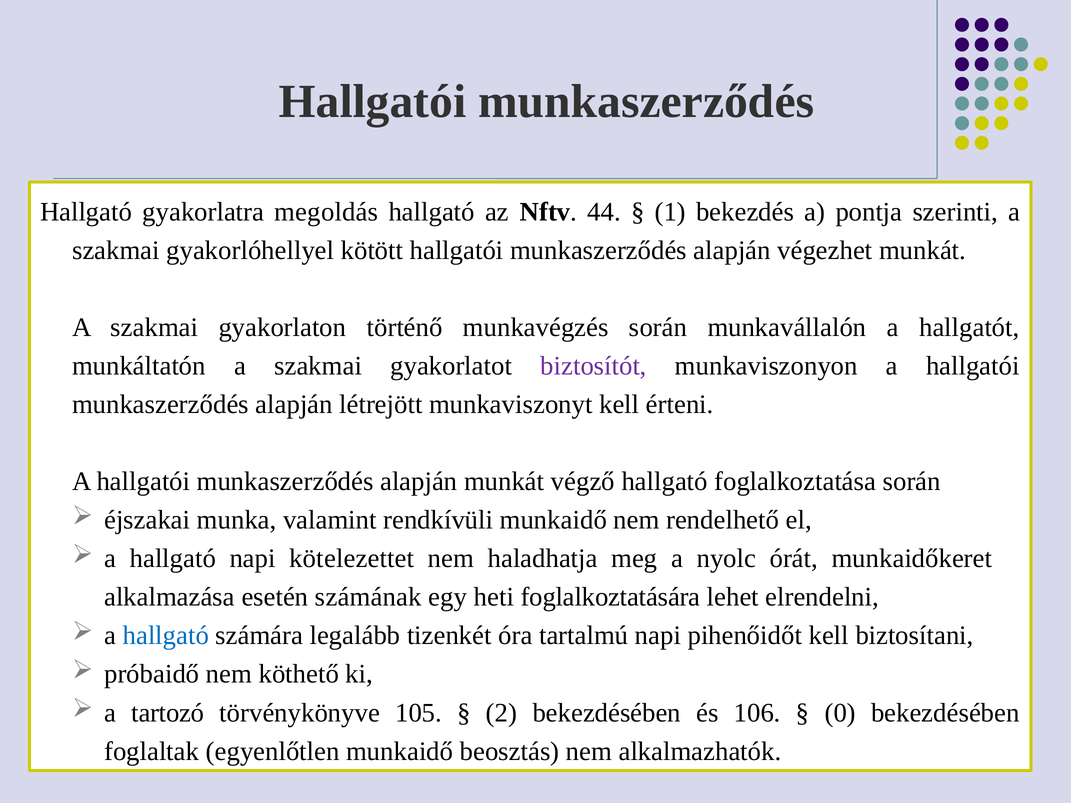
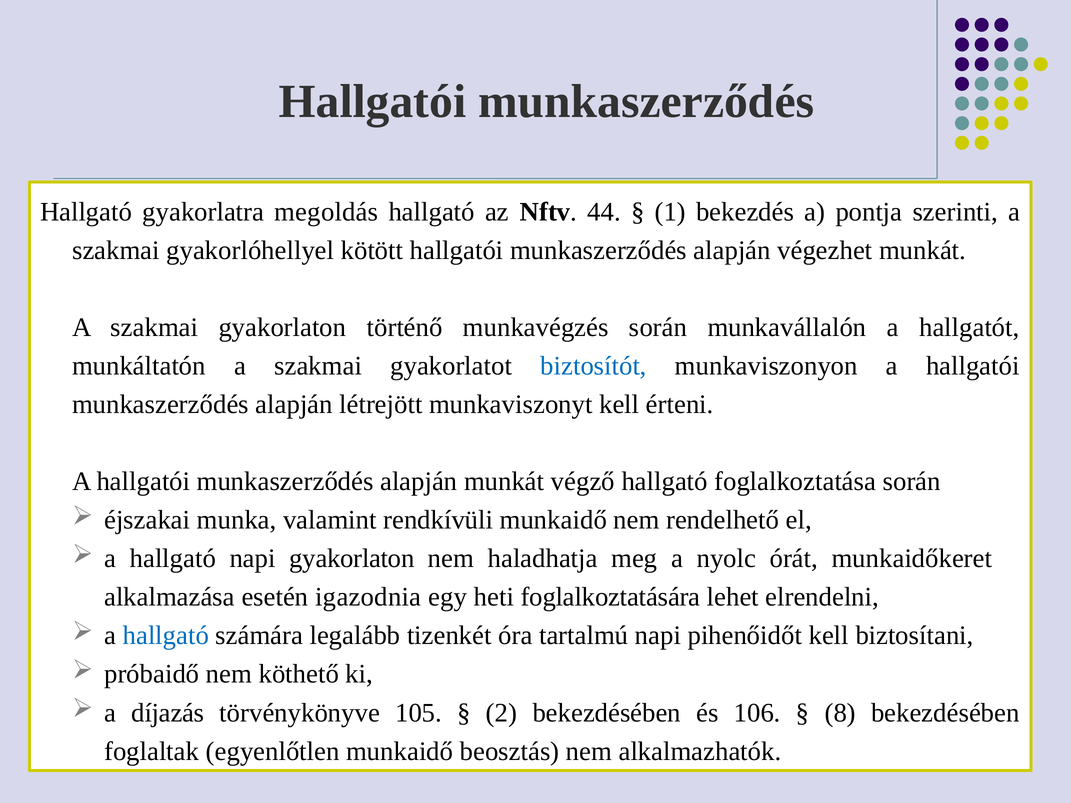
biztosítót colour: purple -> blue
napi kötelezettet: kötelezettet -> gyakorlaton
számának: számának -> igazodnia
tartozó: tartozó -> díjazás
0: 0 -> 8
